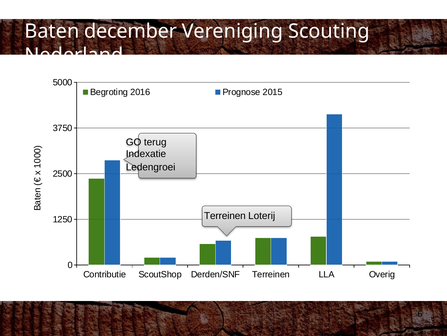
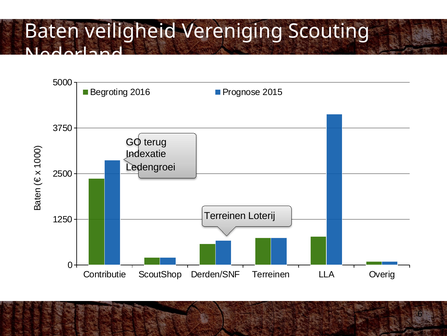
december: december -> veiligheid
